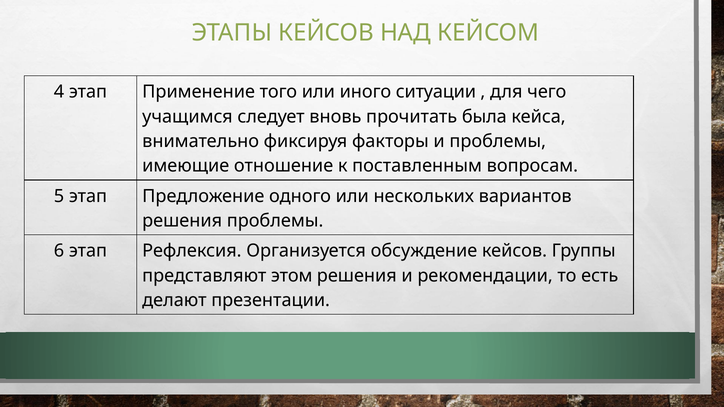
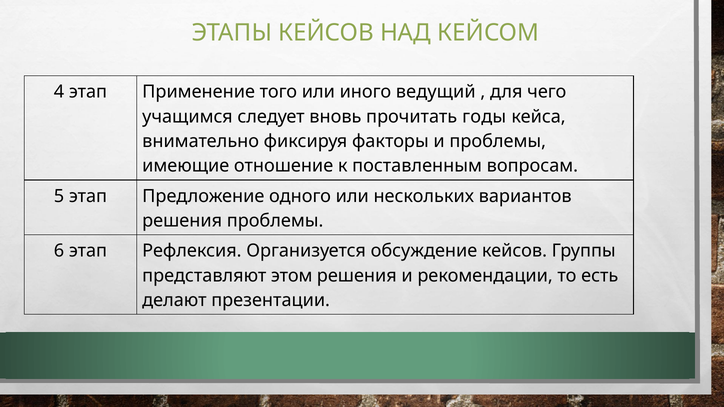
ситуации: ситуации -> ведущий
была: была -> годы
